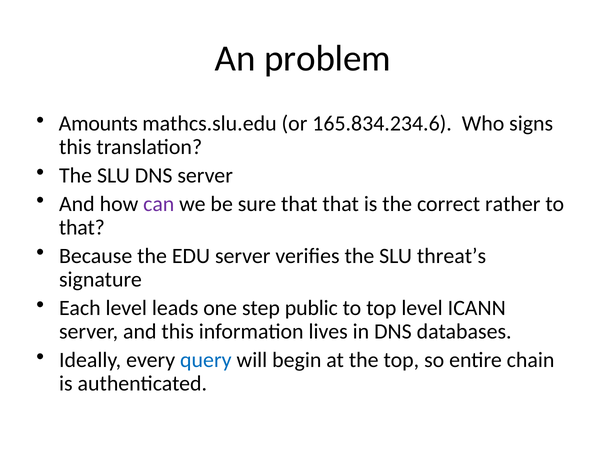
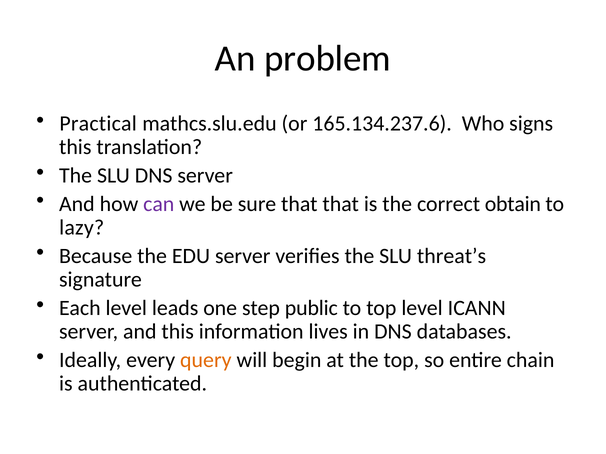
Amounts: Amounts -> Practical
165.834.234.6: 165.834.234.6 -> 165.134.237.6
rather: rather -> obtain
that at (82, 228): that -> lazy
query colour: blue -> orange
